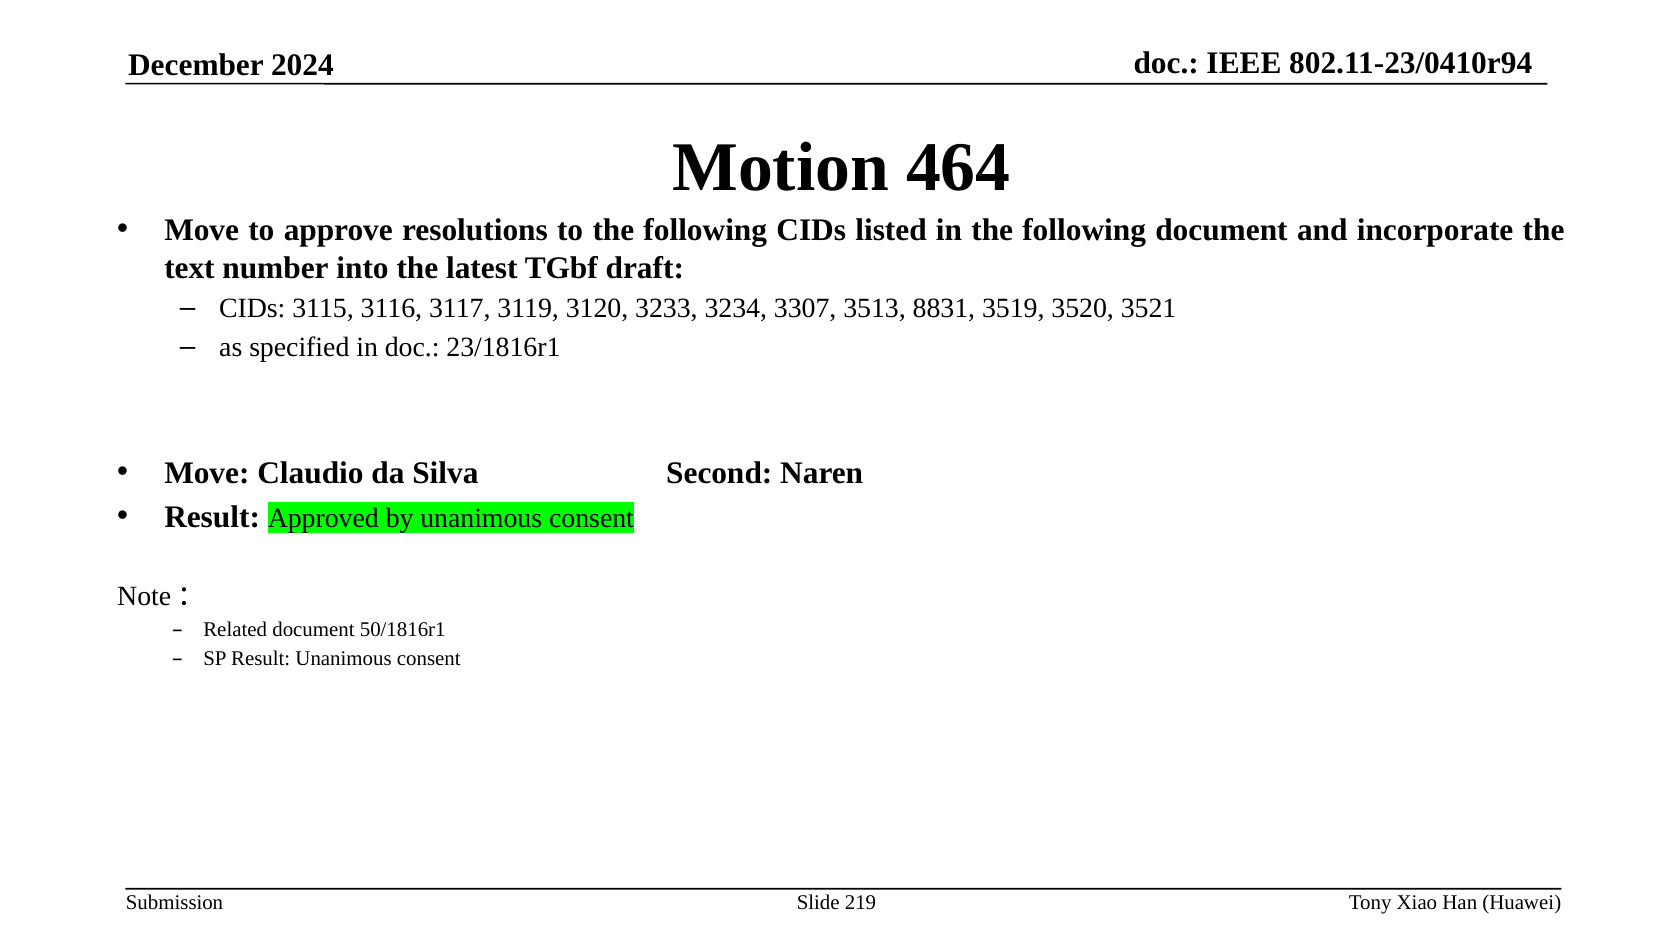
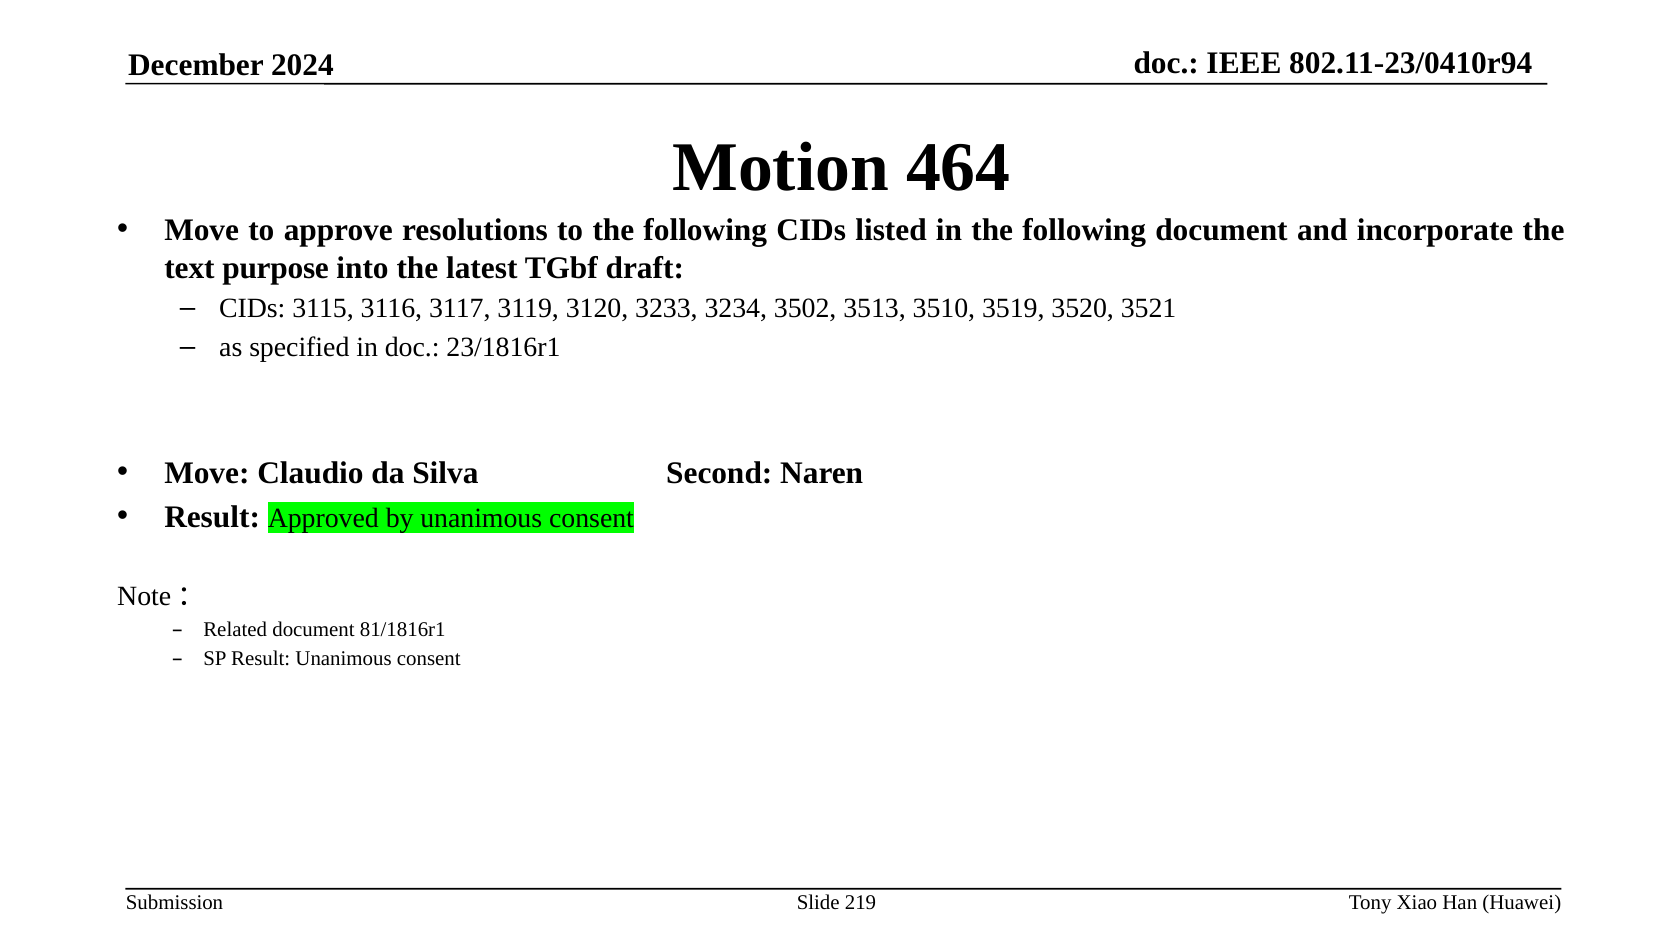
number: number -> purpose
3307: 3307 -> 3502
8831: 8831 -> 3510
50/1816r1: 50/1816r1 -> 81/1816r1
